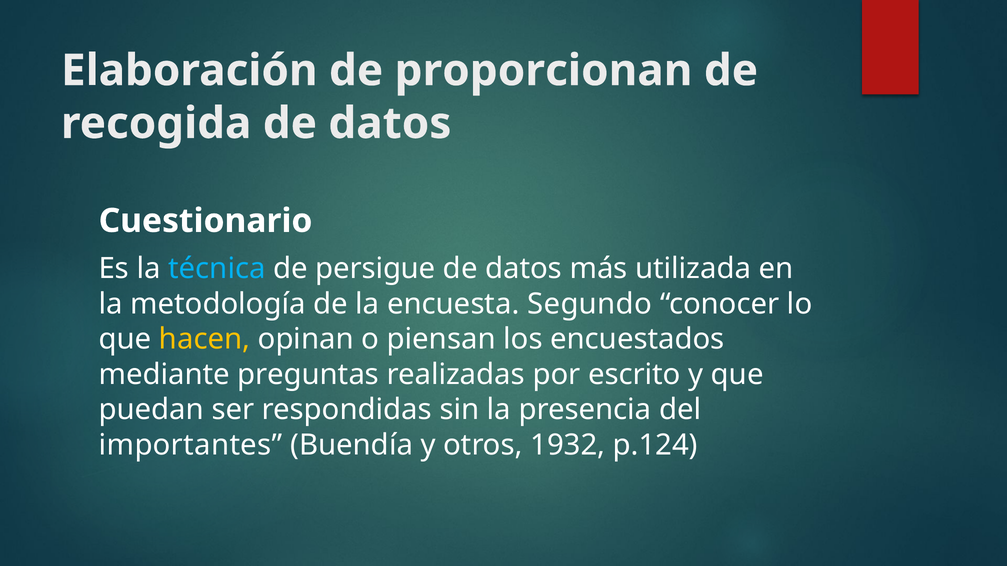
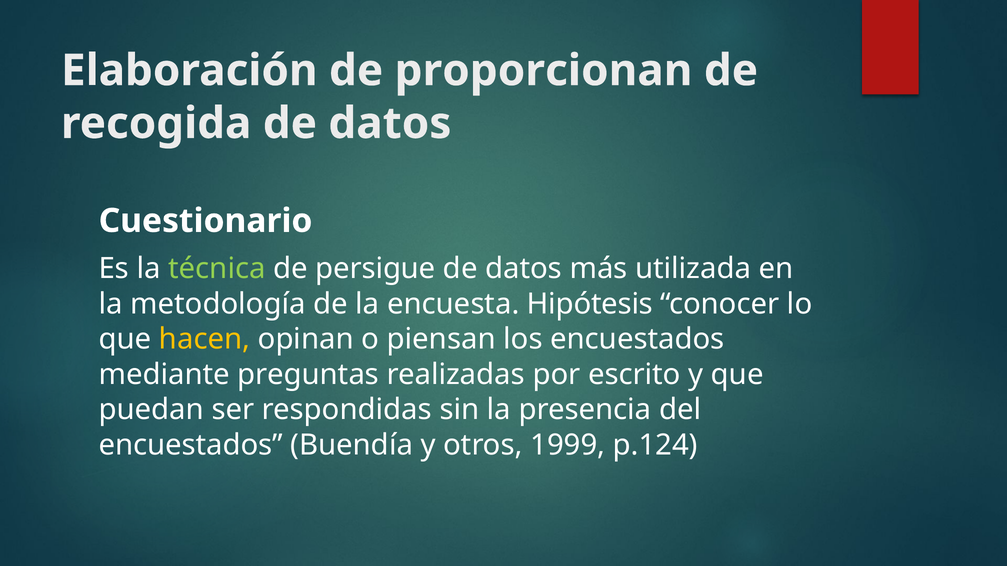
técnica colour: light blue -> light green
Segundo: Segundo -> Hipótesis
importantes at (191, 445): importantes -> encuestados
1932: 1932 -> 1999
